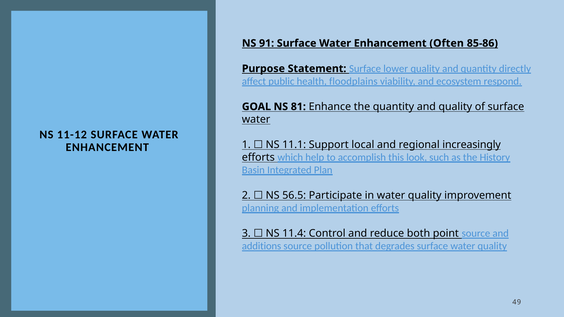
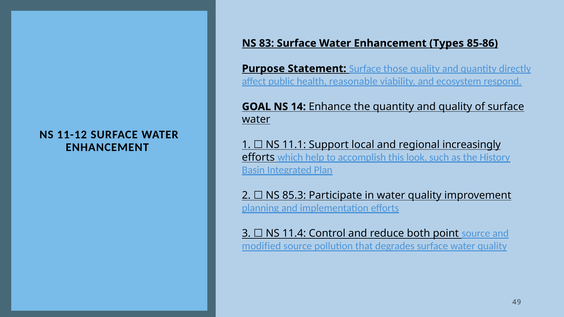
91: 91 -> 83
Often: Often -> Types
lower: lower -> those
floodplains: floodplains -> reasonable
81: 81 -> 14
56.5: 56.5 -> 85.3
additions: additions -> modified
